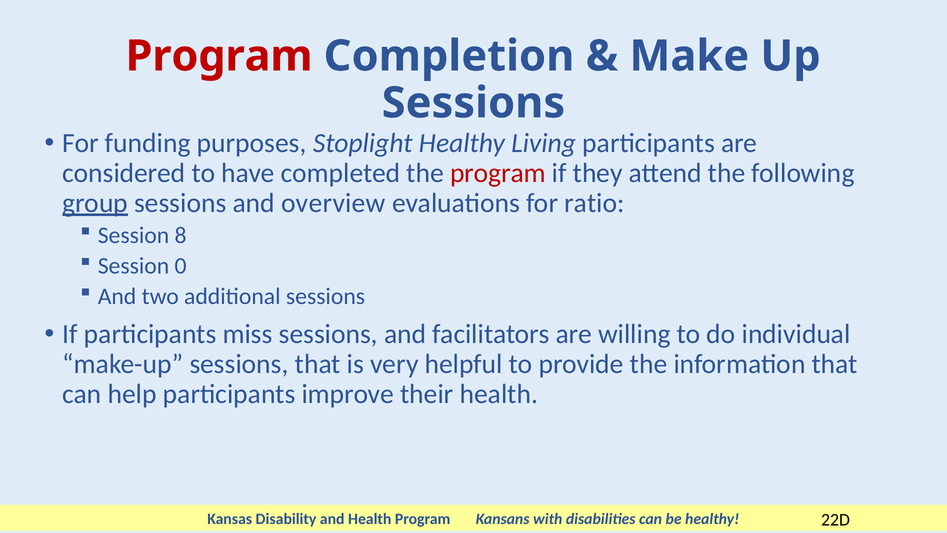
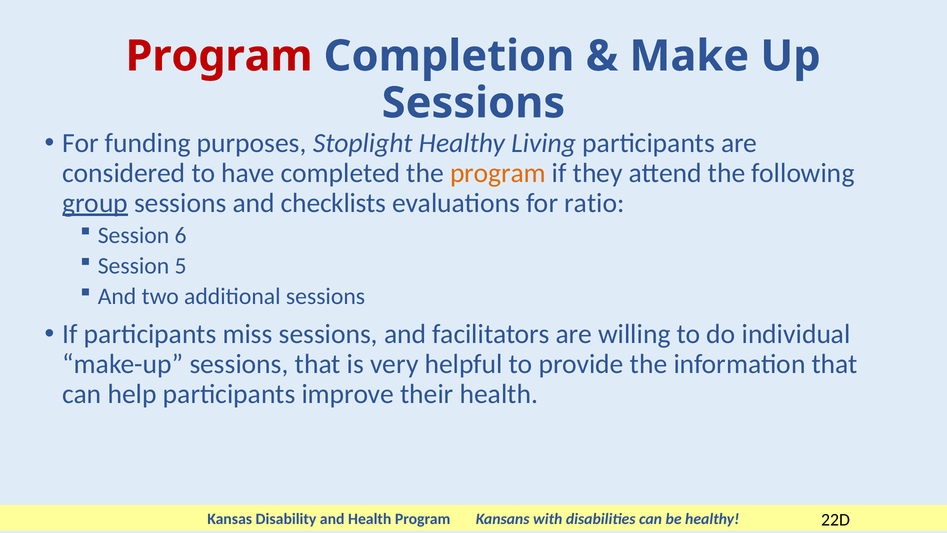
program at (498, 173) colour: red -> orange
overview: overview -> checklists
8: 8 -> 6
0: 0 -> 5
